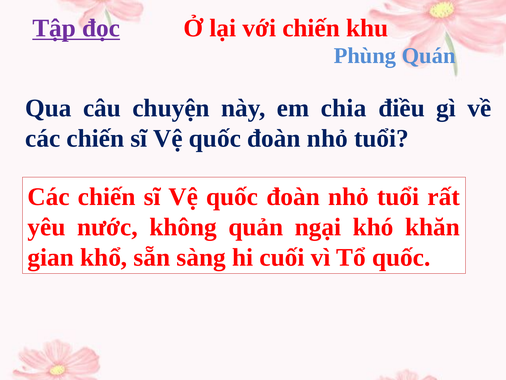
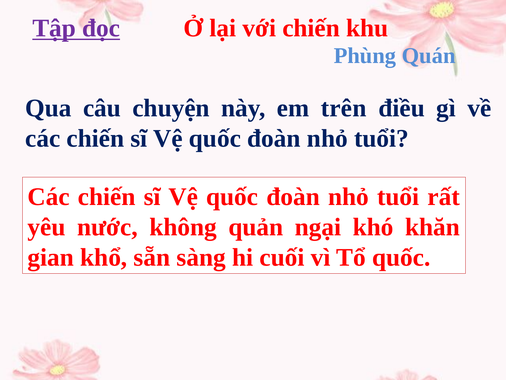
chia: chia -> trên
